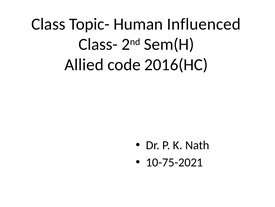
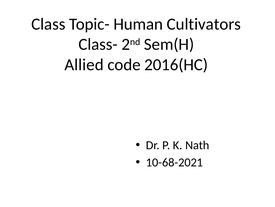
Influenced: Influenced -> Cultivators
10-75-2021: 10-75-2021 -> 10-68-2021
